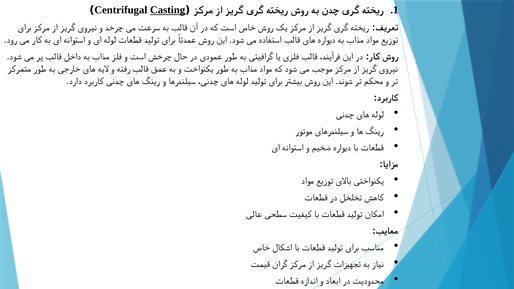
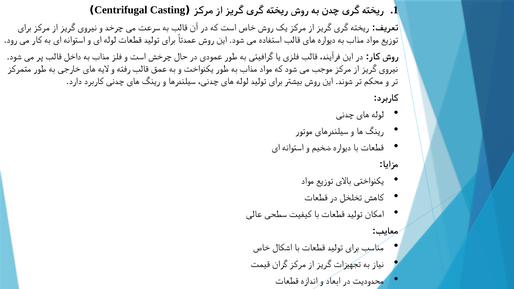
Casting underline: present -> none
